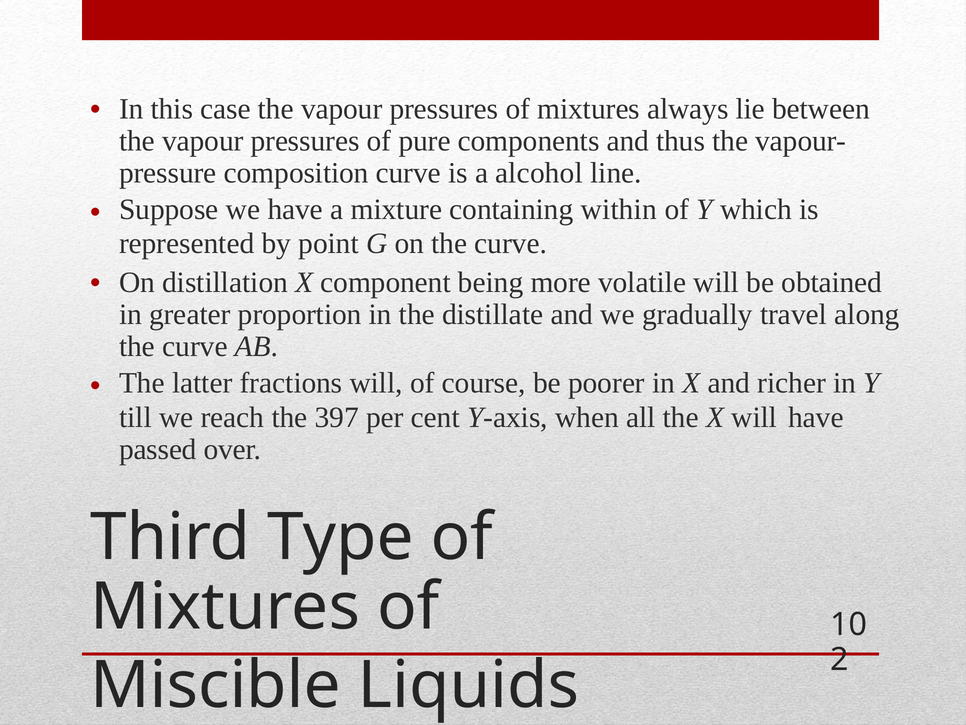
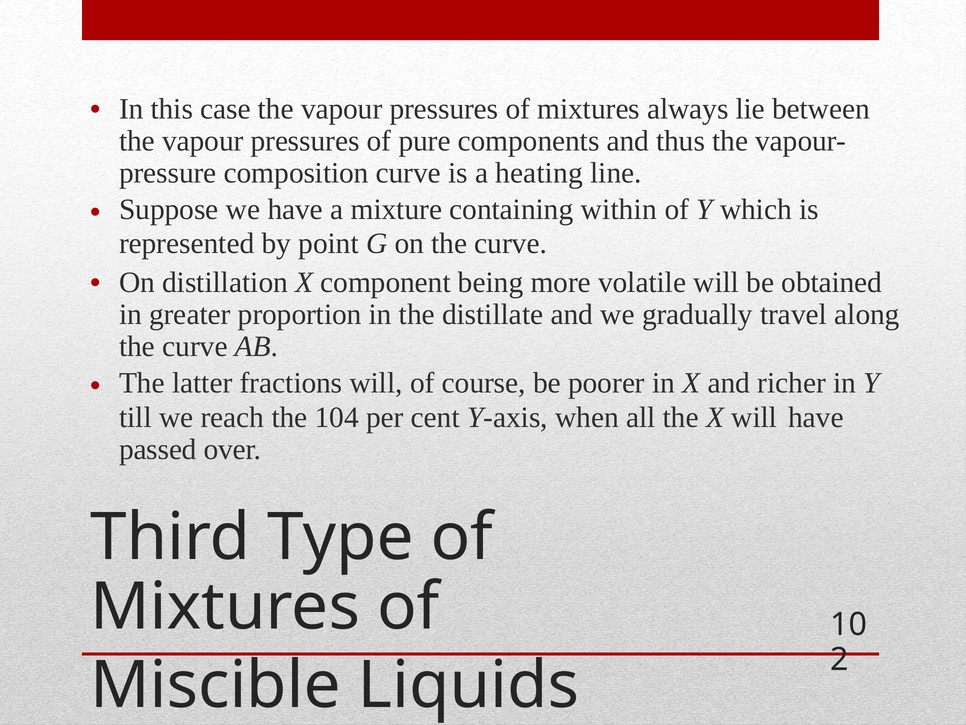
alcohol: alcohol -> heating
397: 397 -> 104
